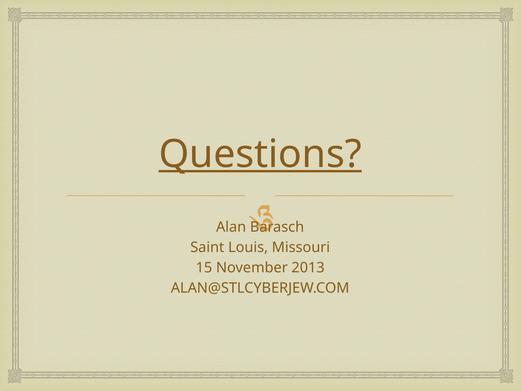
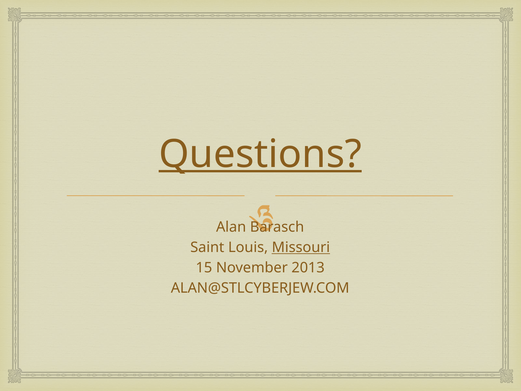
Missouri underline: none -> present
